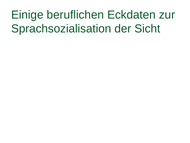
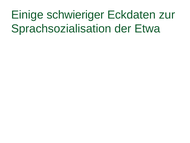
beruflichen: beruflichen -> schwieriger
Sicht: Sicht -> Etwa
